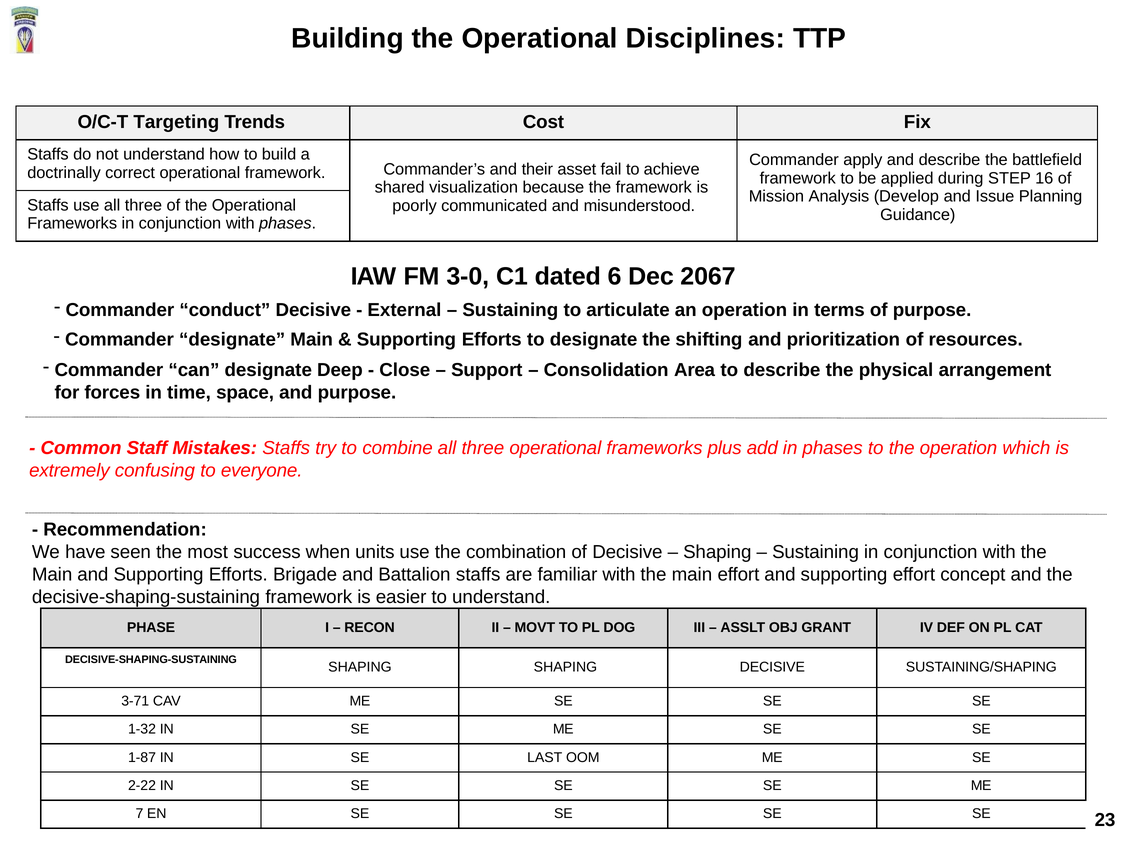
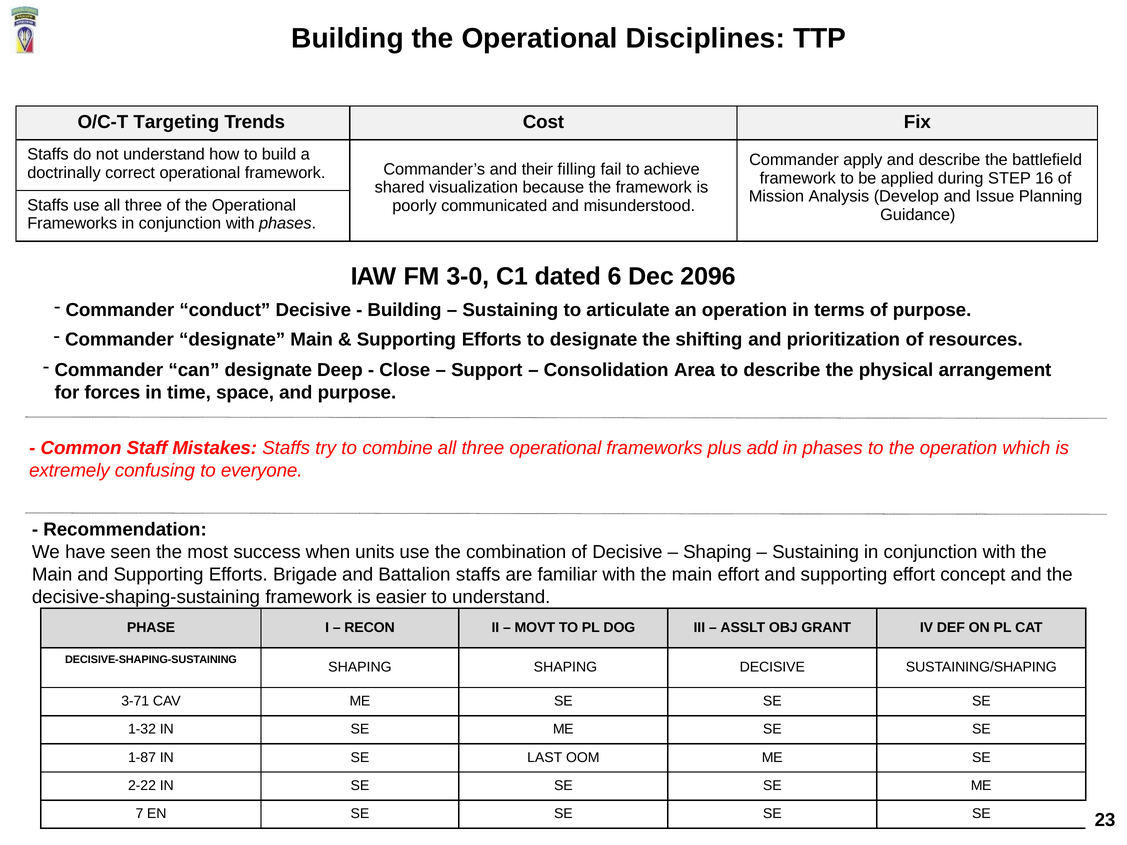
asset: asset -> filling
2067: 2067 -> 2096
External at (404, 310): External -> Building
